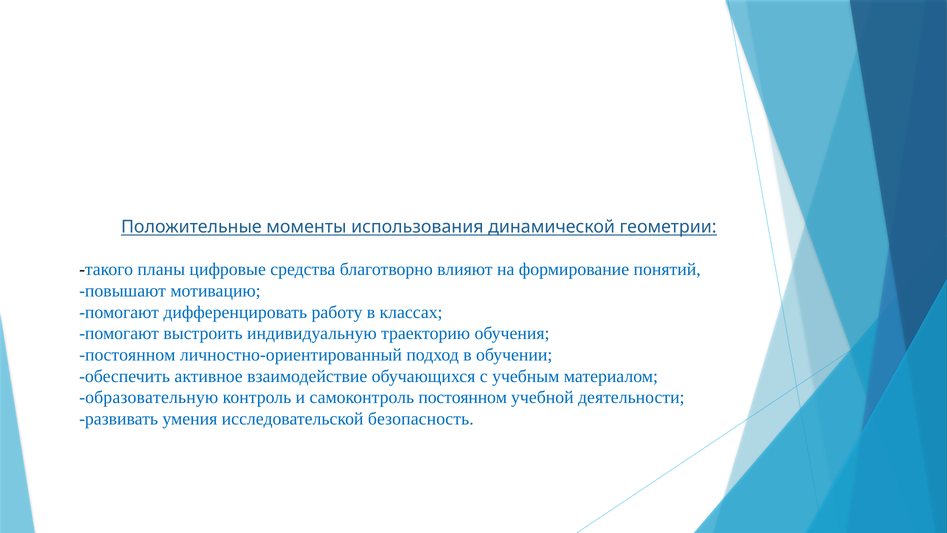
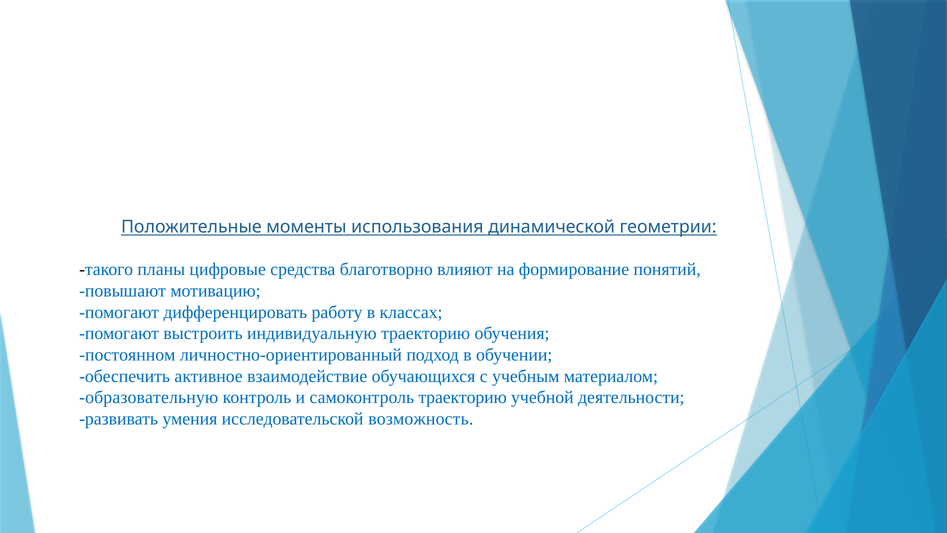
самоконтроль постоянном: постоянном -> траекторию
безопасность: безопасность -> возможность
